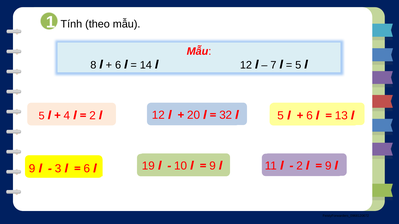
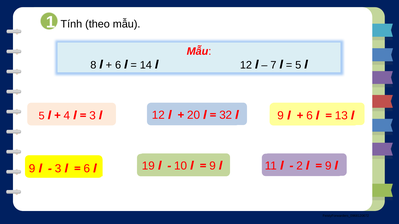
2 at (93, 116): 2 -> 3
32 l 5: 5 -> 9
